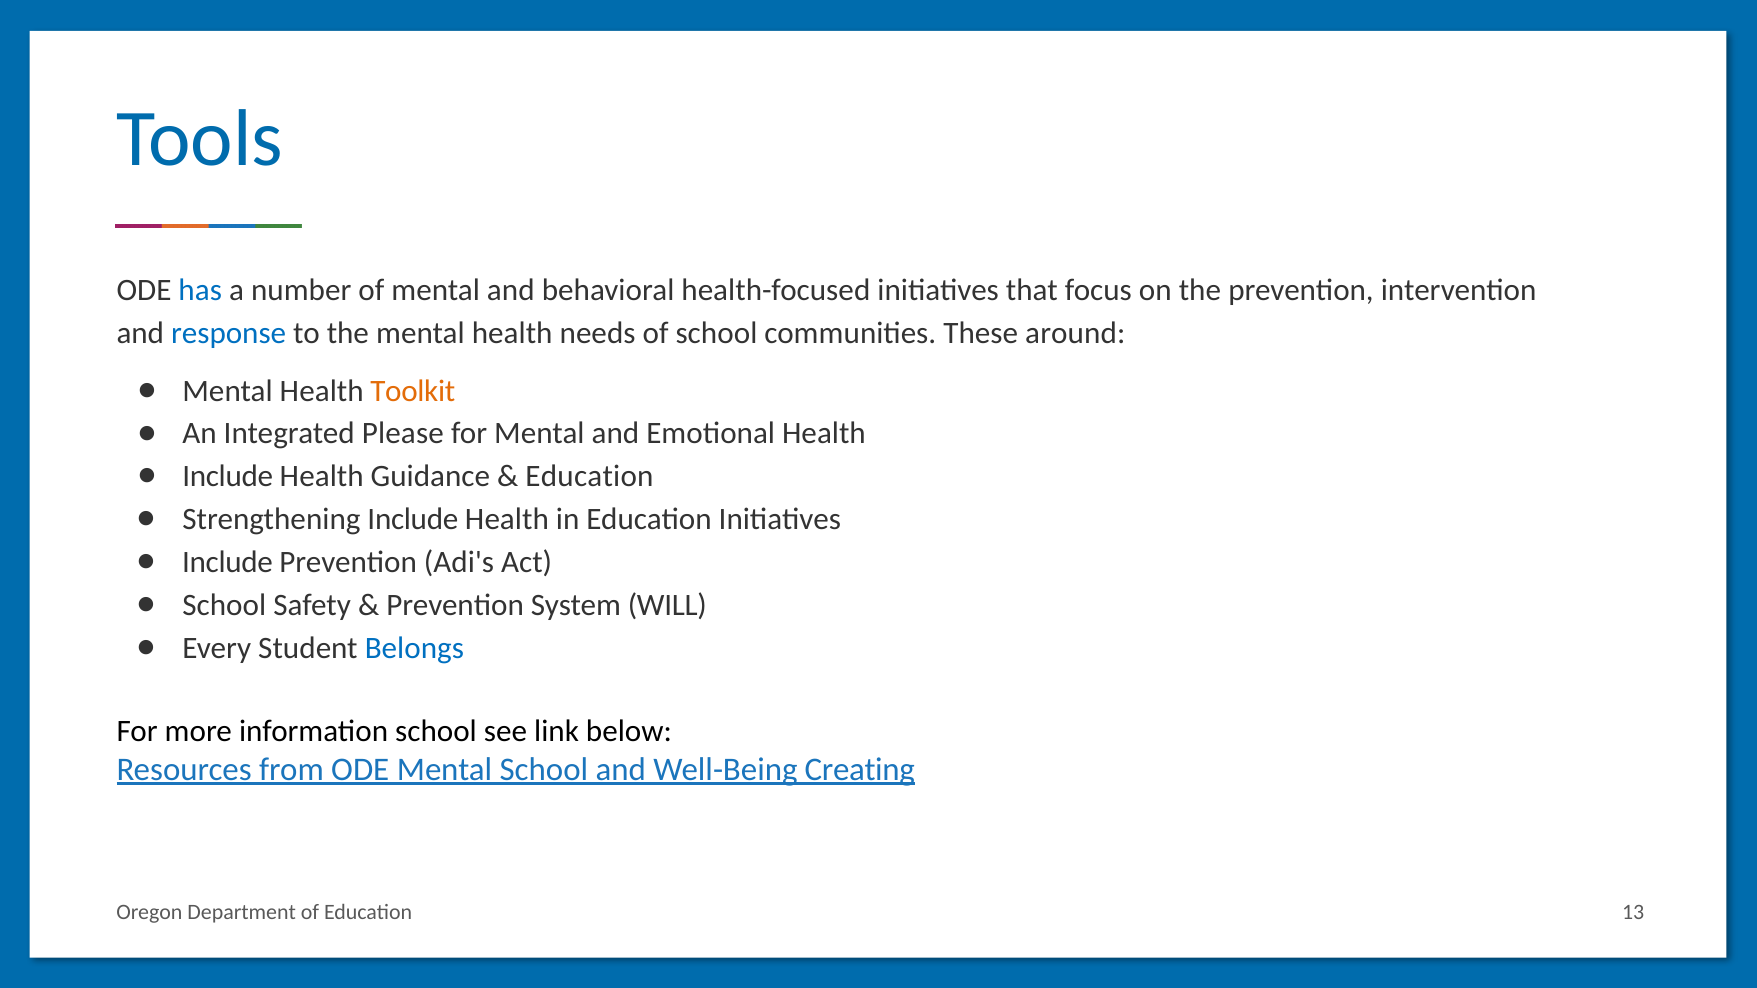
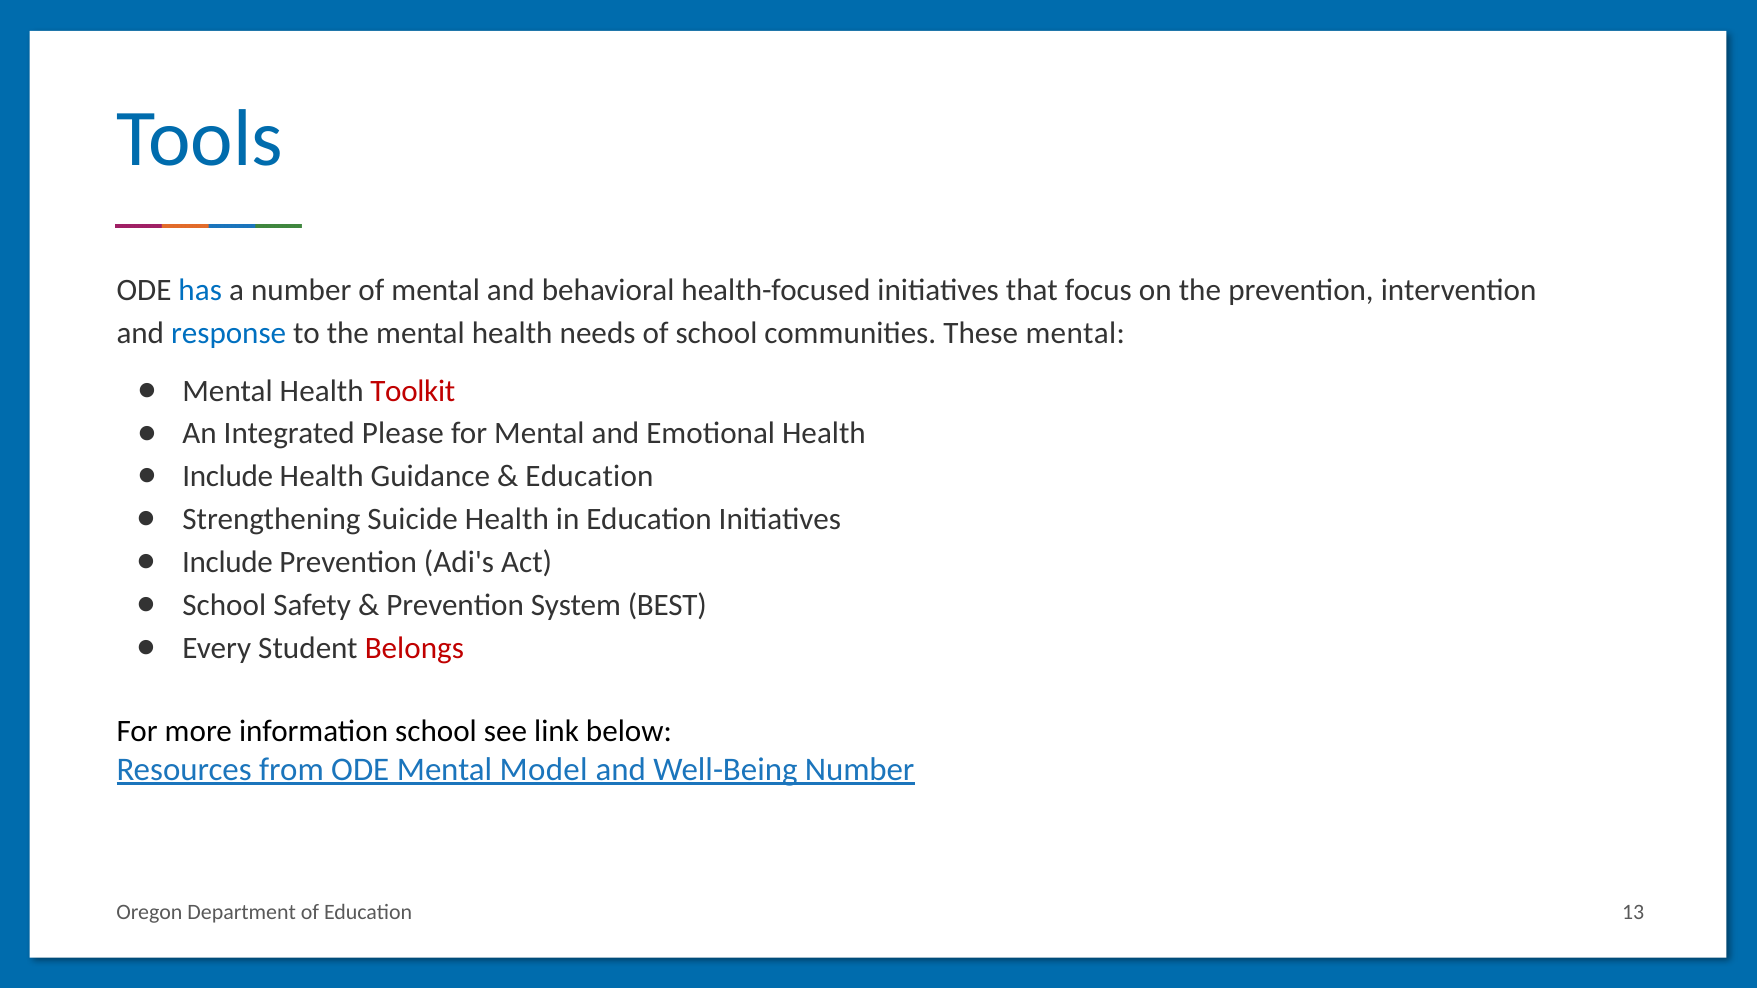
These around: around -> mental
Toolkit colour: orange -> red
Strengthening Include: Include -> Suicide
WILL: WILL -> BEST
Belongs colour: blue -> red
Mental School: School -> Model
Well-Being Creating: Creating -> Number
